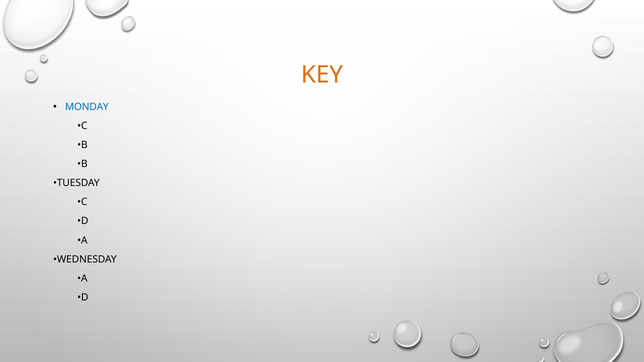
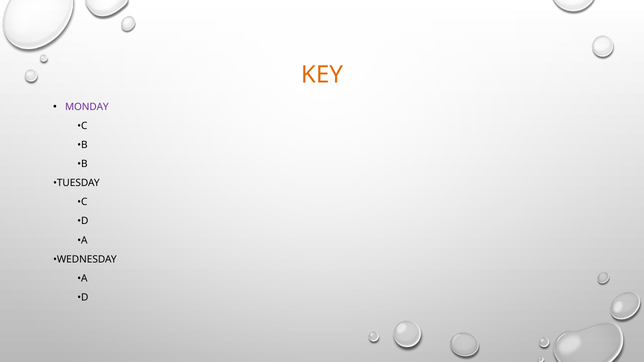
MONDAY colour: blue -> purple
